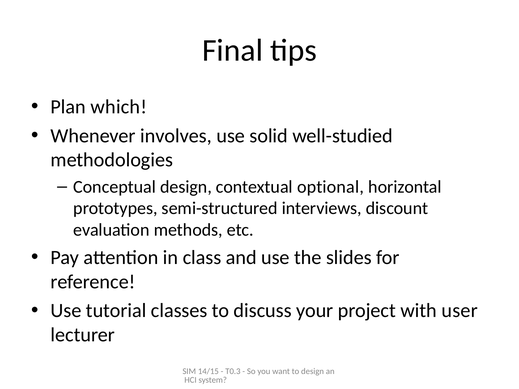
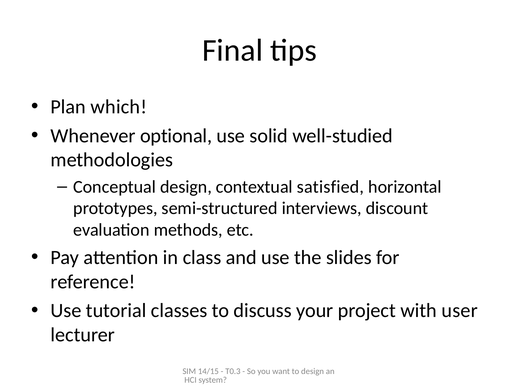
involves: involves -> optional
optional: optional -> satisfied
